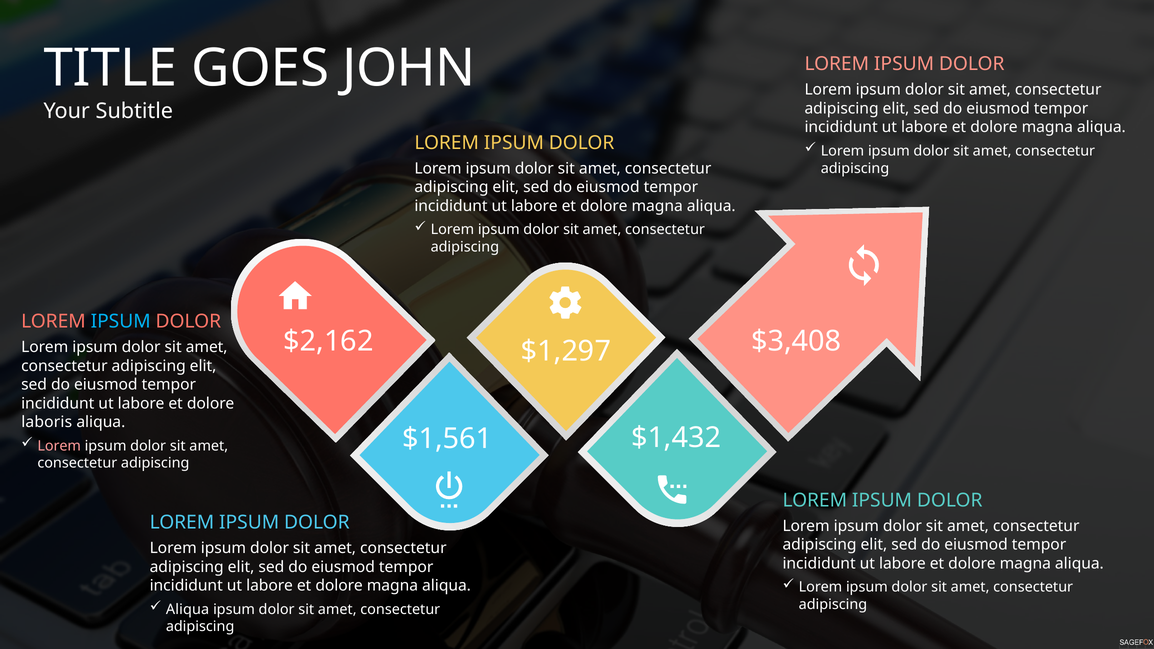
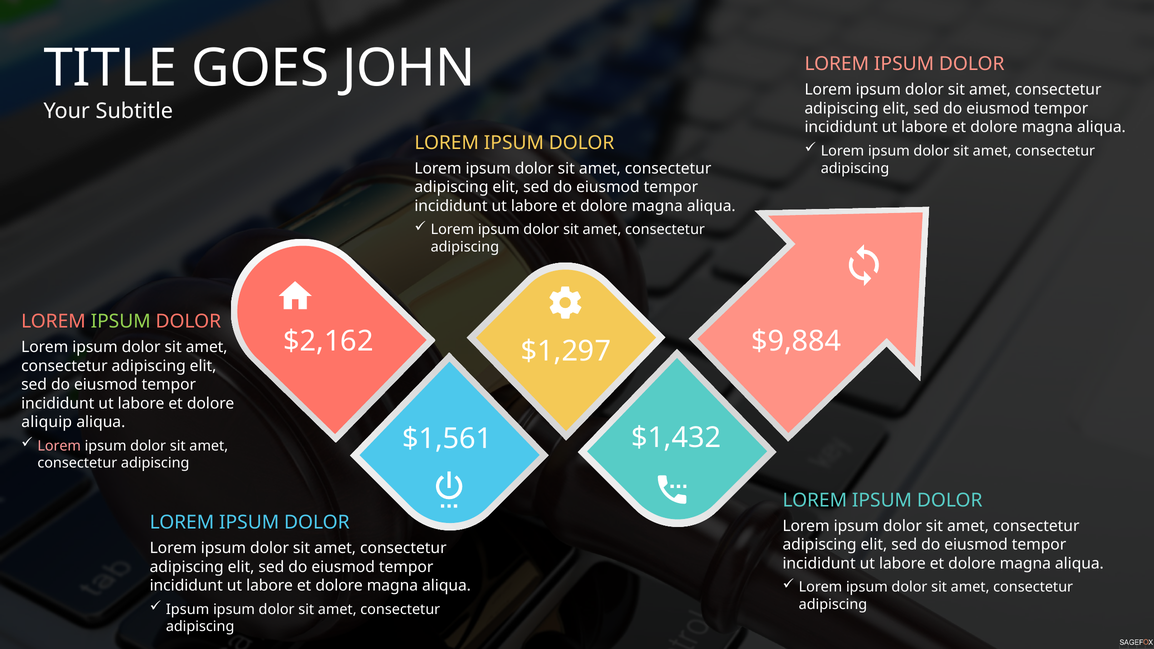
IPSUM at (121, 321) colour: light blue -> light green
$3,408: $3,408 -> $9,884
laboris: laboris -> aliquip
Aliqua at (188, 610): Aliqua -> Ipsum
